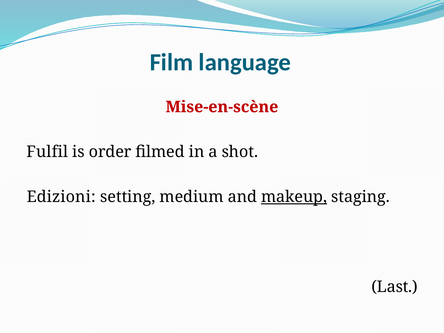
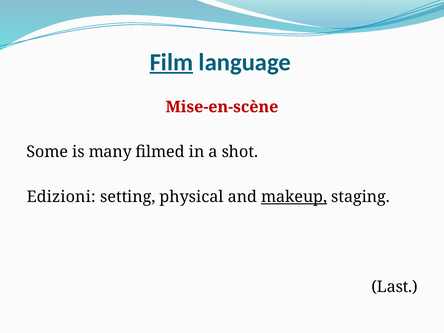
Film underline: none -> present
Fulfil: Fulfil -> Some
order: order -> many
medium: medium -> physical
